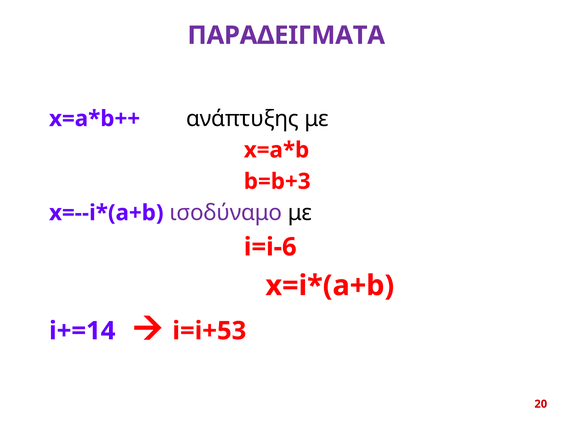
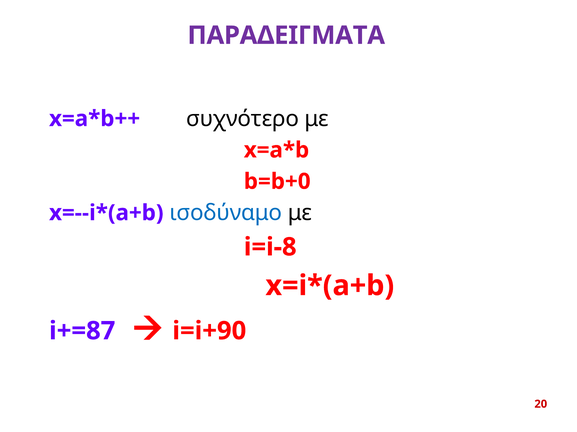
ανάπτυξης: ανάπτυξης -> συχνότερο
b=b+3: b=b+3 -> b=b+0
ισοδύναμο colour: purple -> blue
i=i-6: i=i-6 -> i=i-8
i+=14: i+=14 -> i+=87
i=i+53: i=i+53 -> i=i+90
